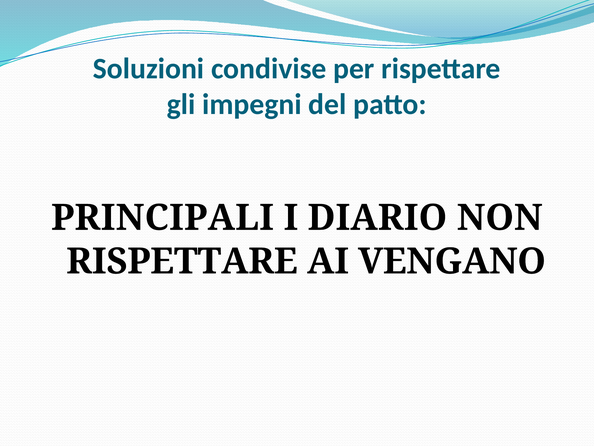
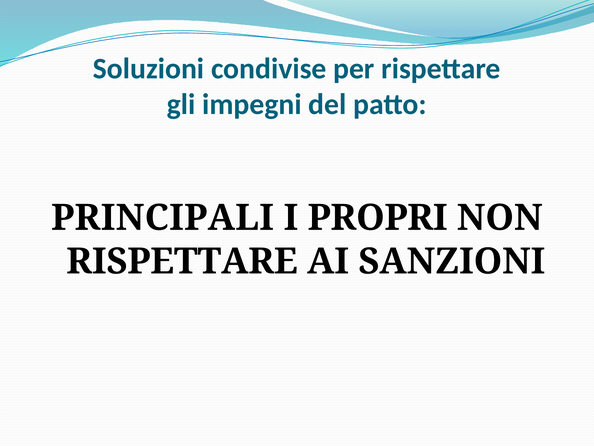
DIARIO: DIARIO -> PROPRI
VENGANO: VENGANO -> SANZIONI
